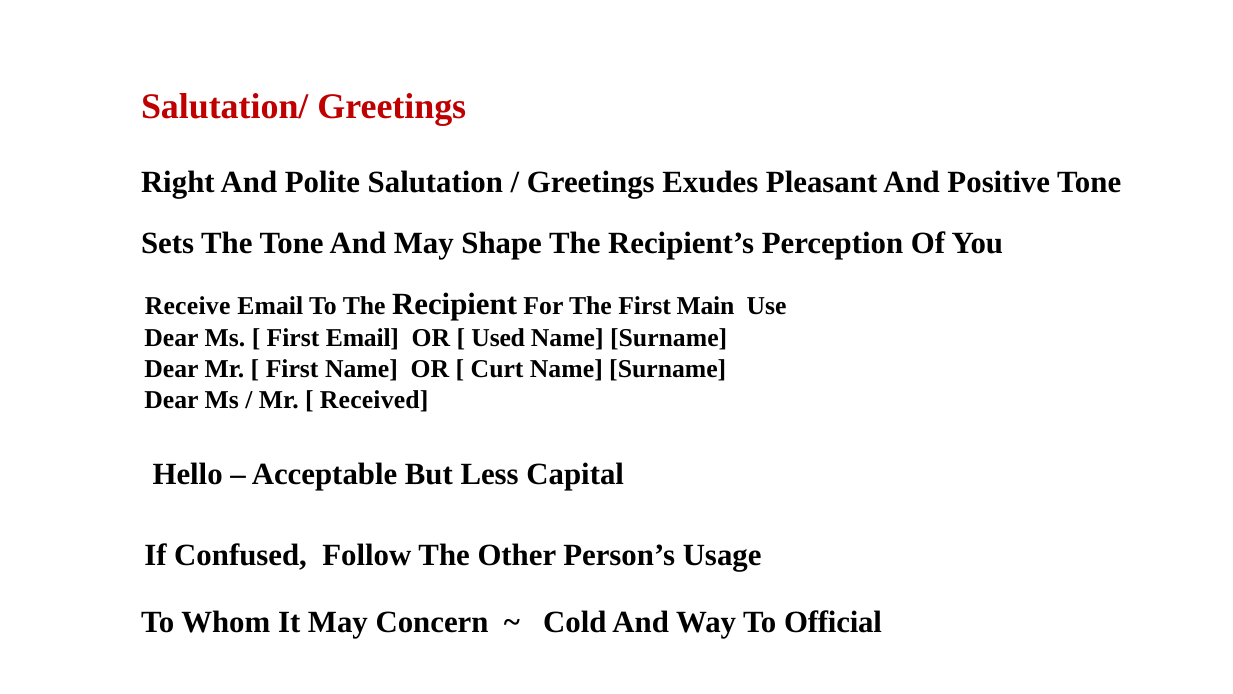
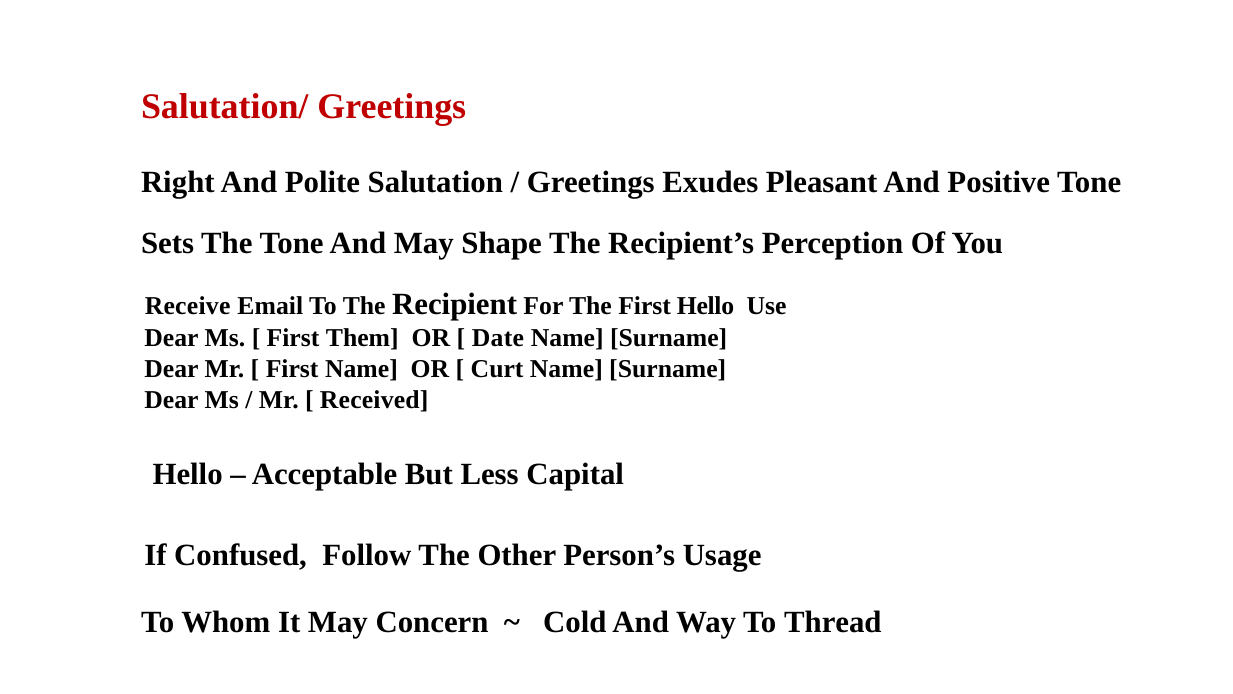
First Main: Main -> Hello
First Email: Email -> Them
Used: Used -> Date
Official: Official -> Thread
